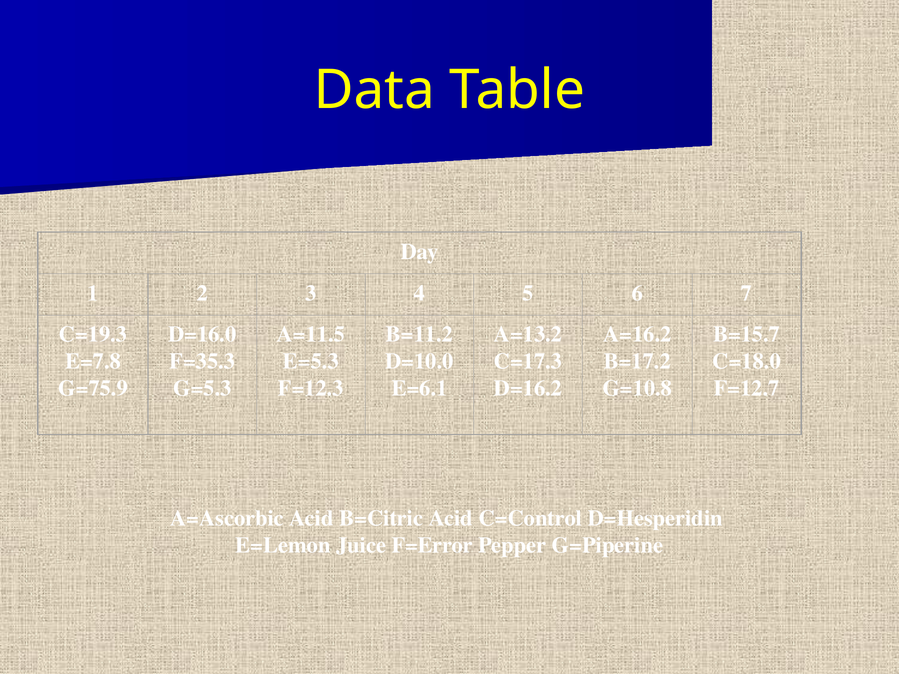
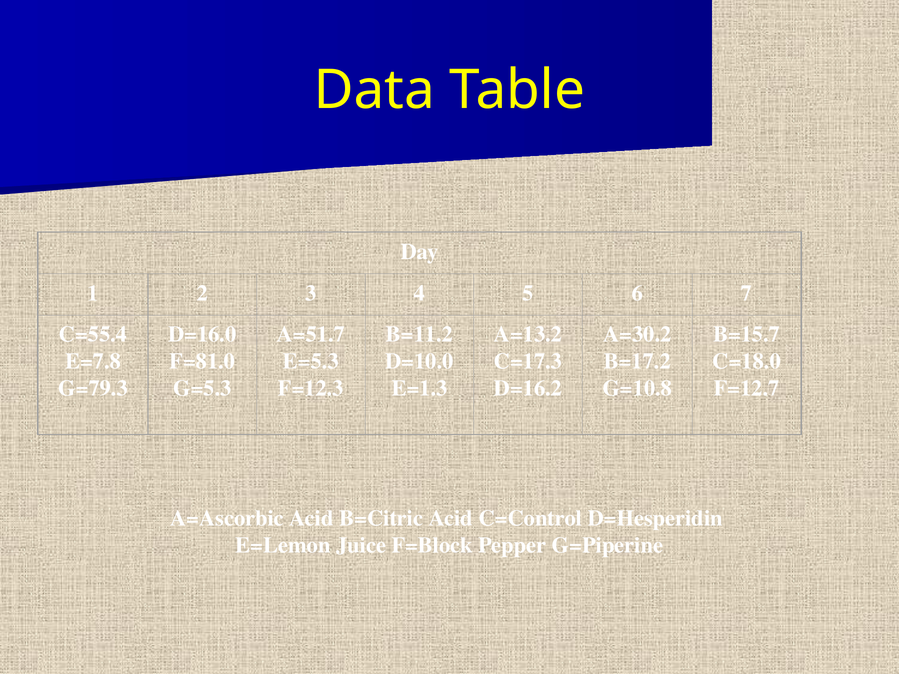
C=19.3: C=19.3 -> C=55.4
A=11.5: A=11.5 -> A=51.7
A=16.2: A=16.2 -> A=30.2
F=35.3: F=35.3 -> F=81.0
G=75.9: G=75.9 -> G=79.3
E=6.1: E=6.1 -> E=1.3
F=Error: F=Error -> F=Block
